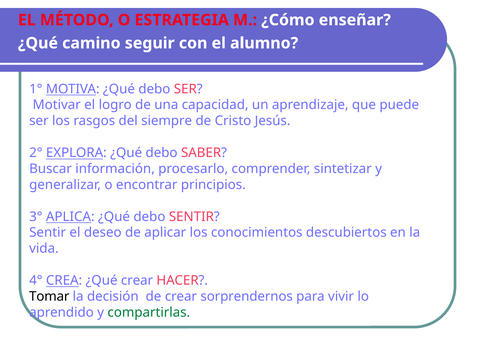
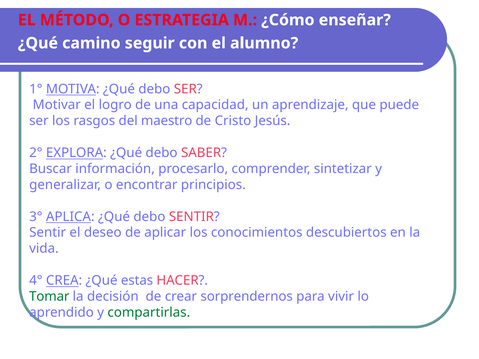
siempre: siempre -> maestro
¿Qué crear: crear -> estas
Tomar colour: black -> green
